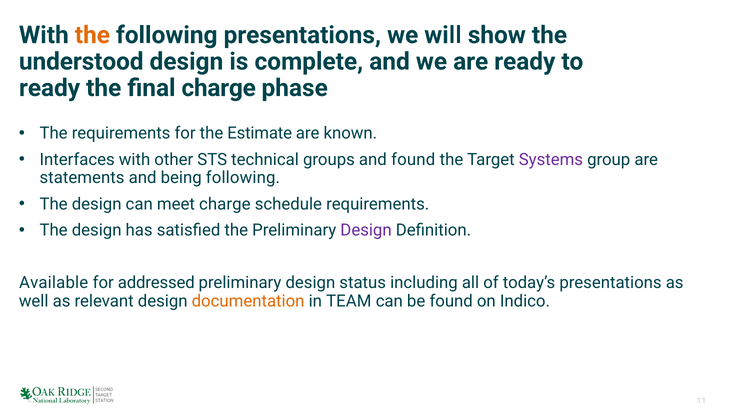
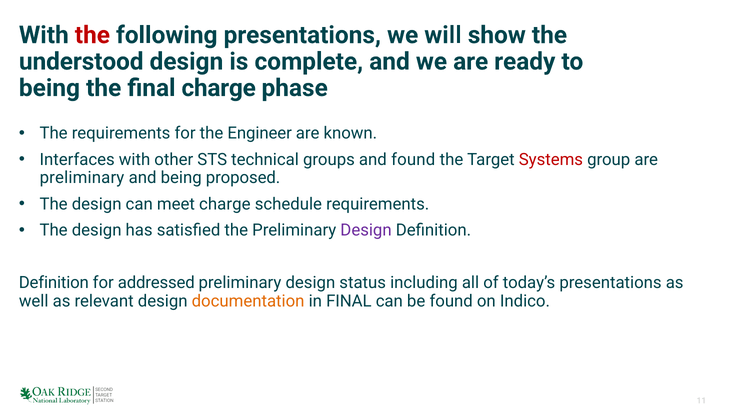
the at (92, 35) colour: orange -> red
ready at (49, 88): ready -> being
Estimate: Estimate -> Engineer
Systems colour: purple -> red
statements at (82, 177): statements -> preliminary
being following: following -> proposed
Available at (54, 282): Available -> Definition
in TEAM: TEAM -> FINAL
